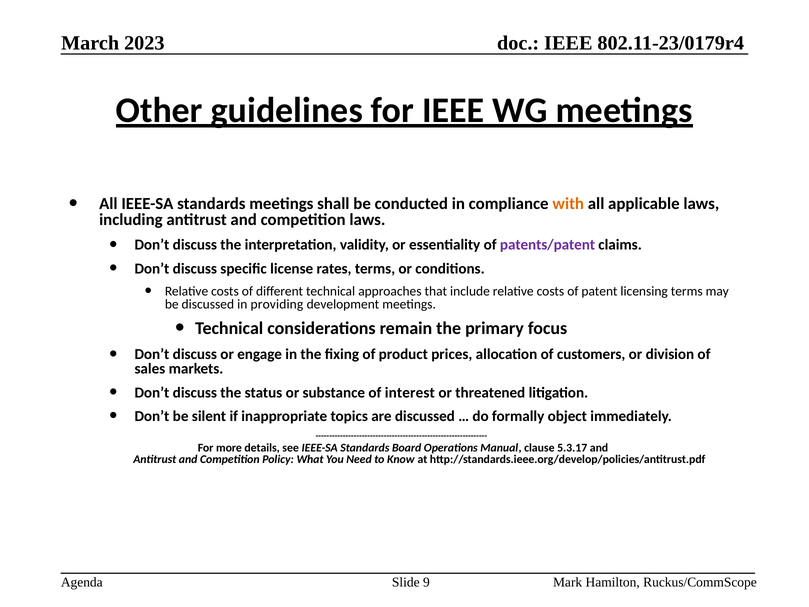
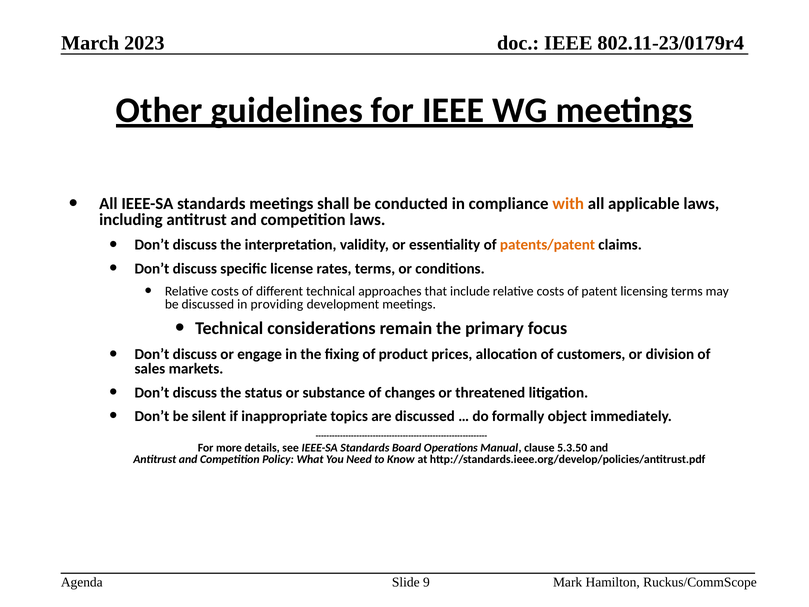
patents/patent colour: purple -> orange
interest: interest -> changes
5.3.17: 5.3.17 -> 5.3.50
